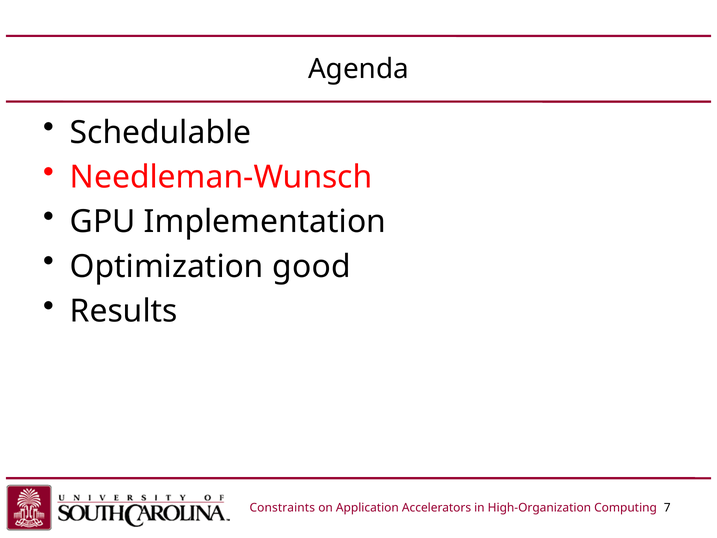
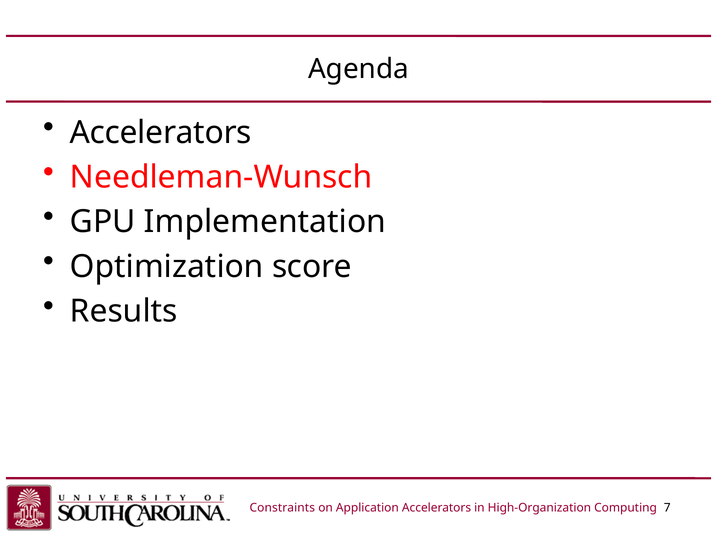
Schedulable at (161, 132): Schedulable -> Accelerators
good: good -> score
